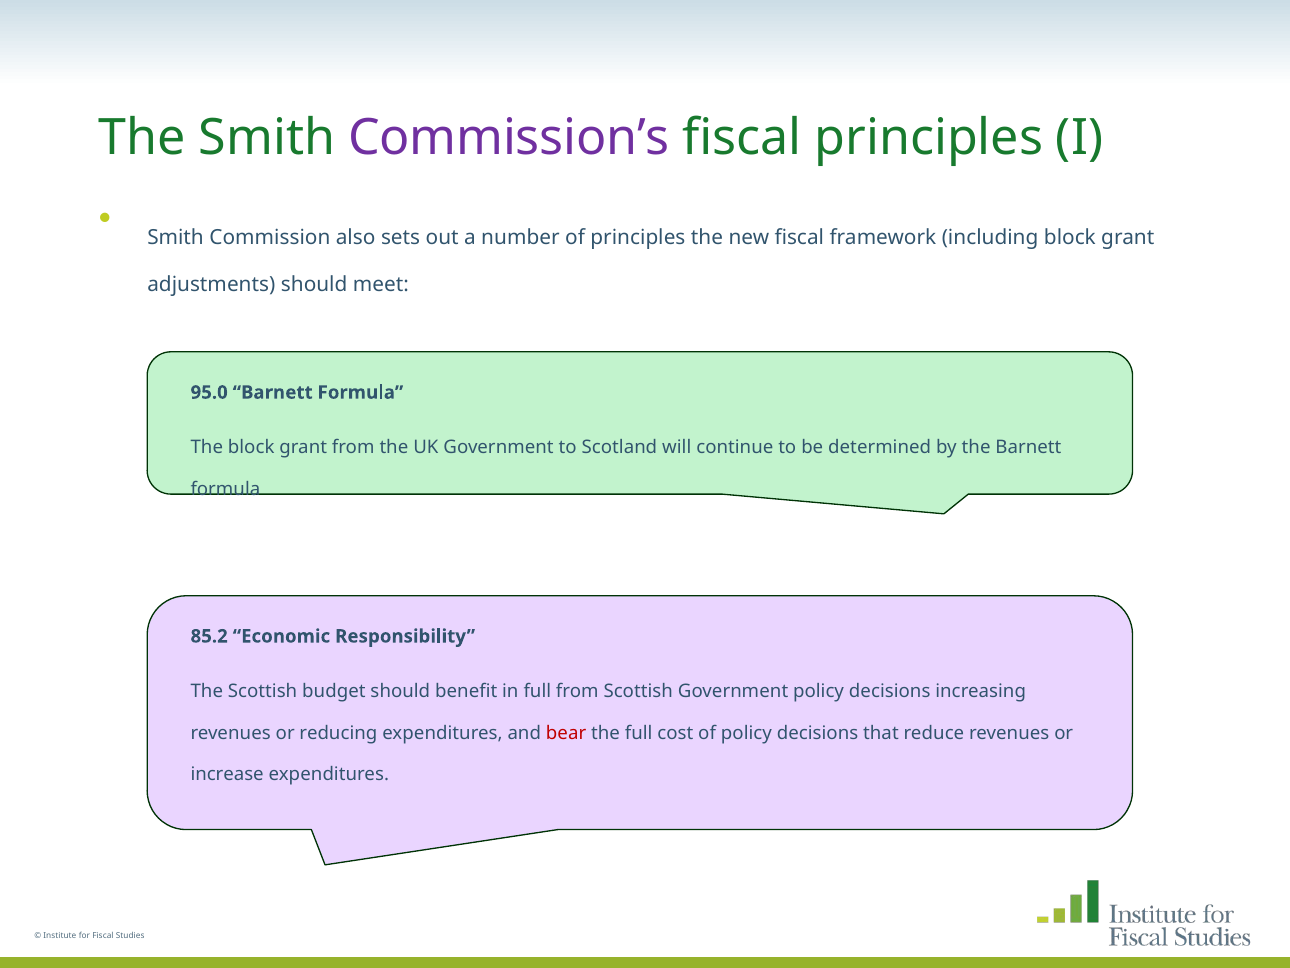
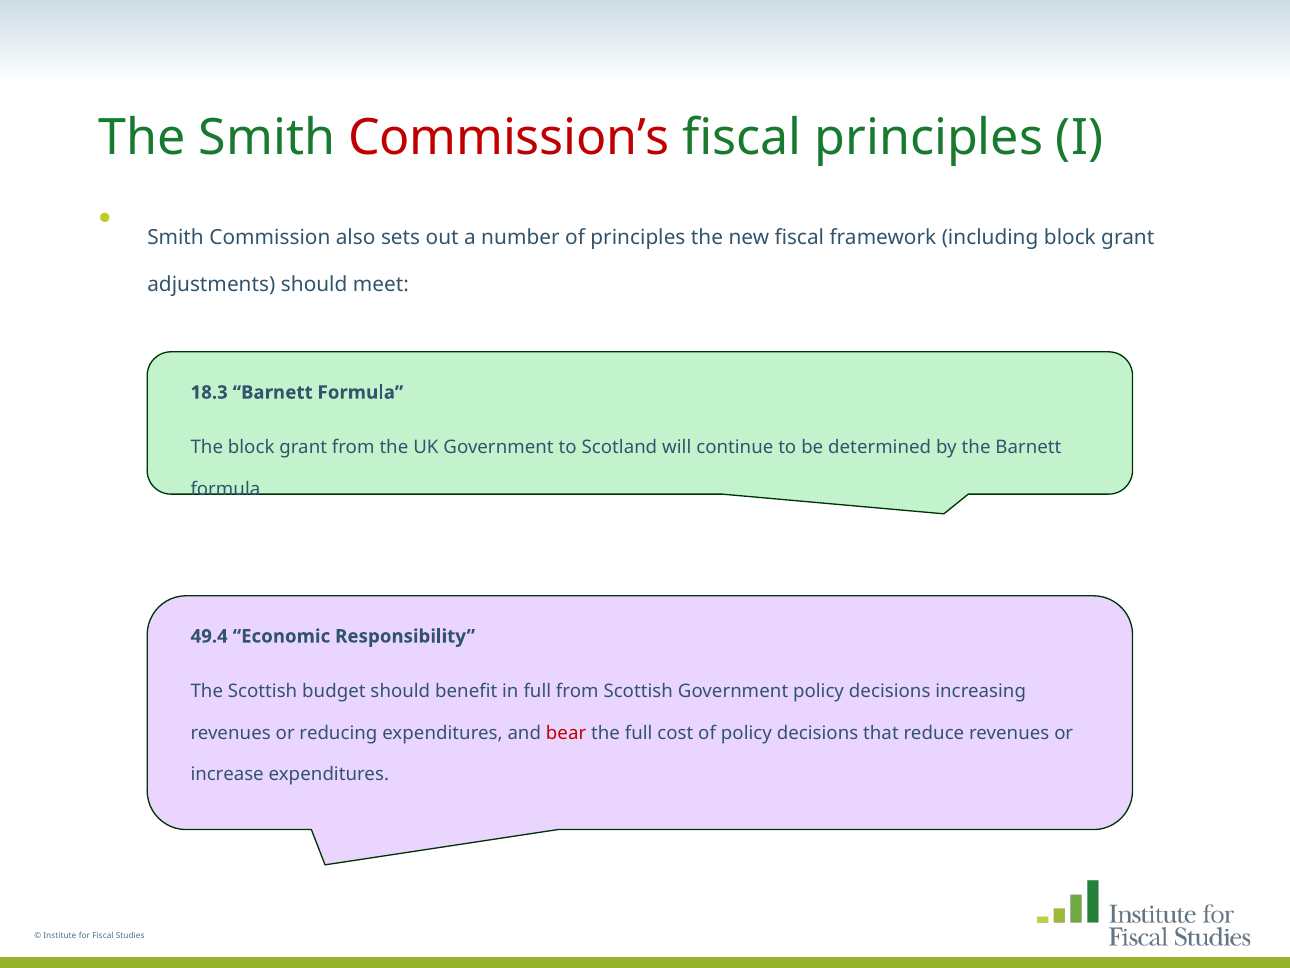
Commission’s colour: purple -> red
95.0: 95.0 -> 18.3
85.2: 85.2 -> 49.4
